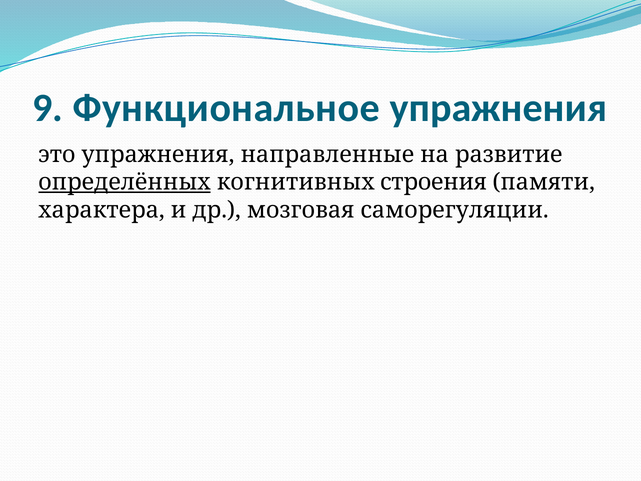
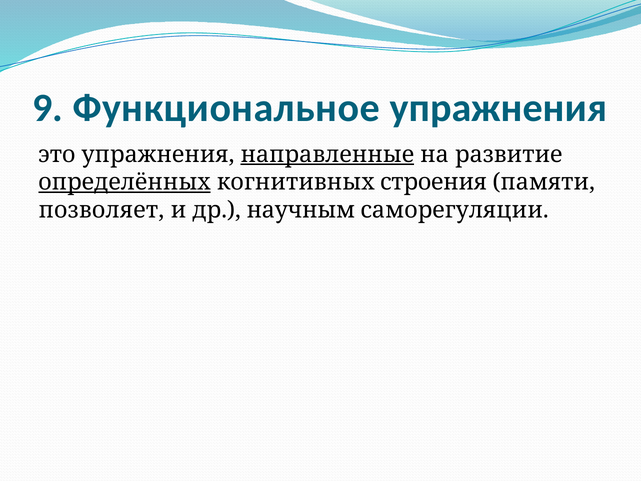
направленные underline: none -> present
характера: характера -> позволяет
мозговая: мозговая -> научным
